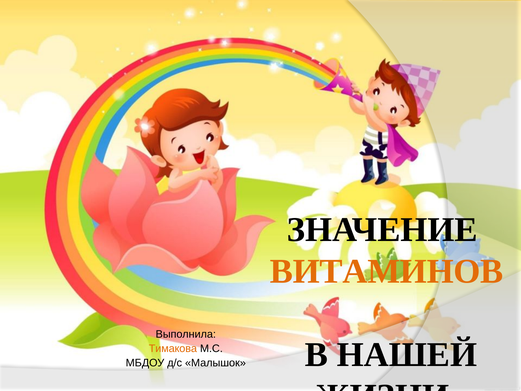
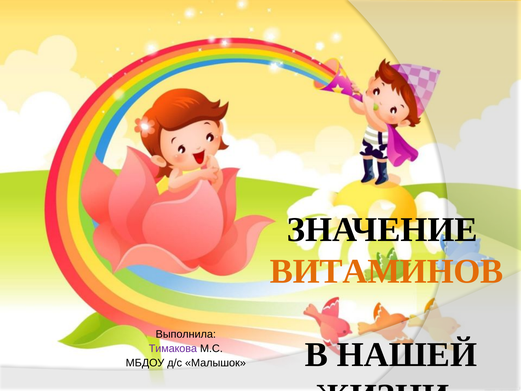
Тимакова colour: orange -> purple
